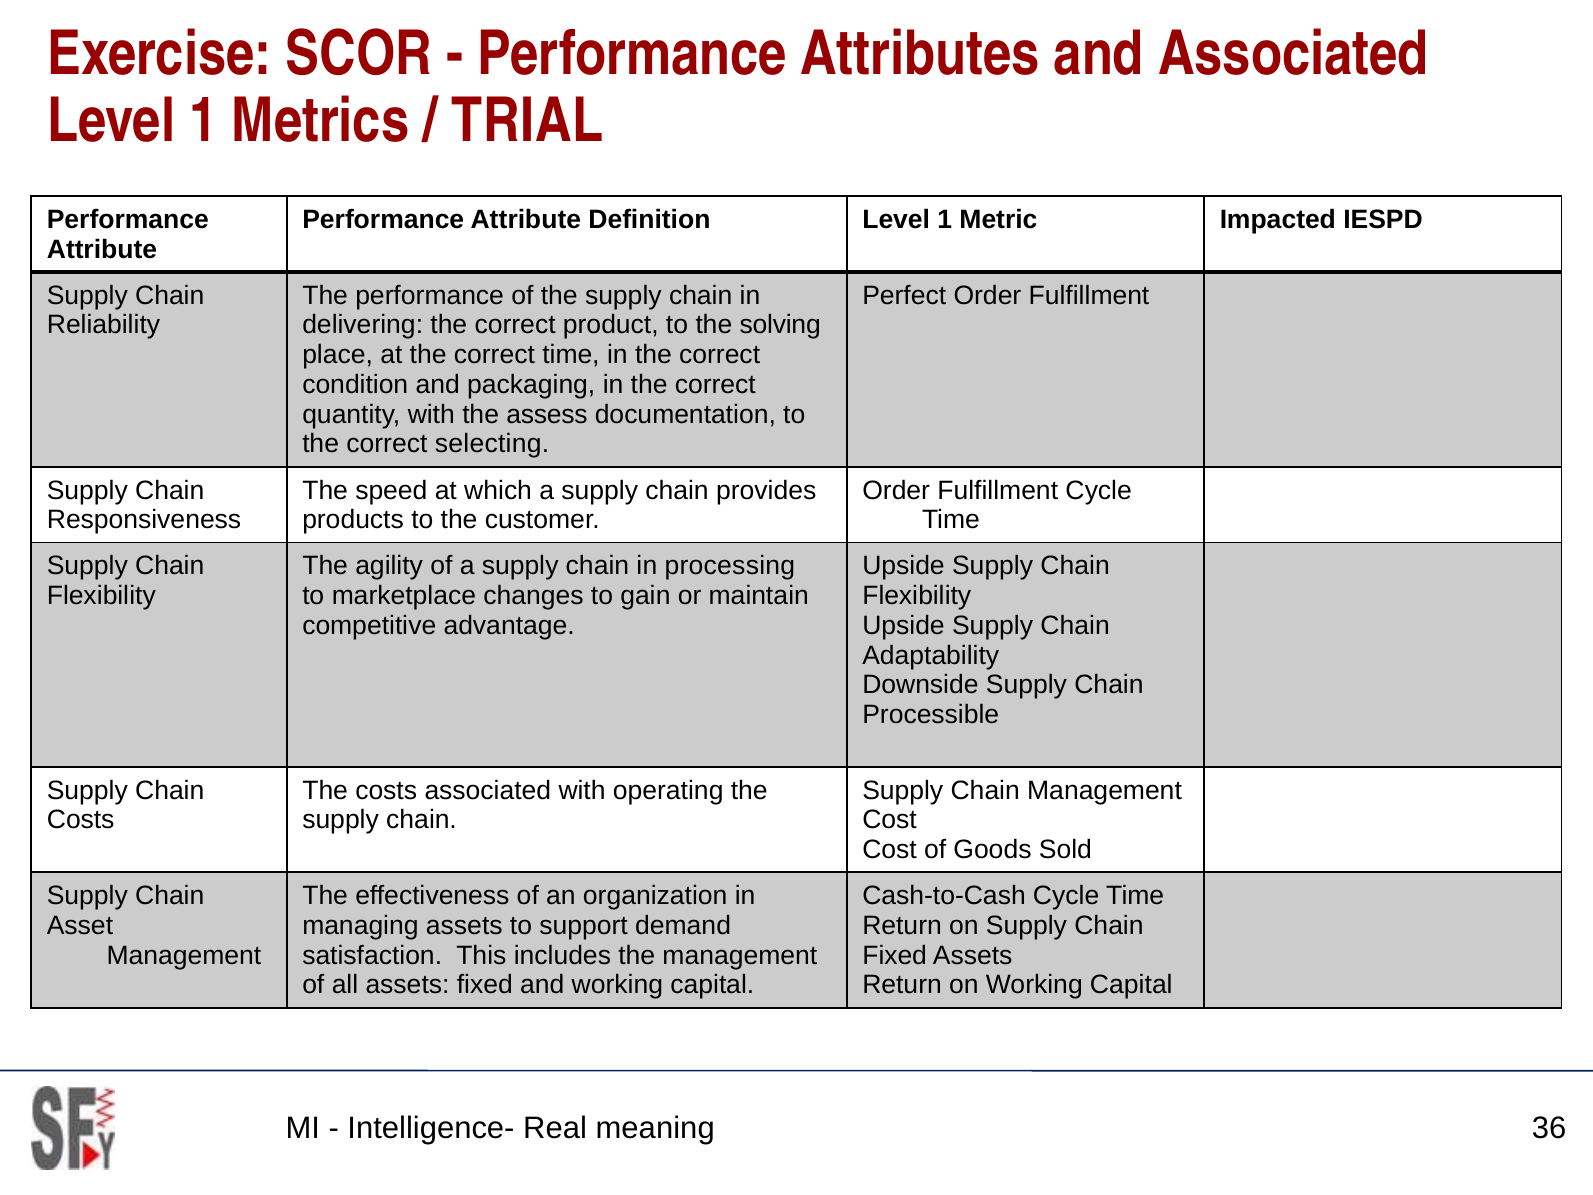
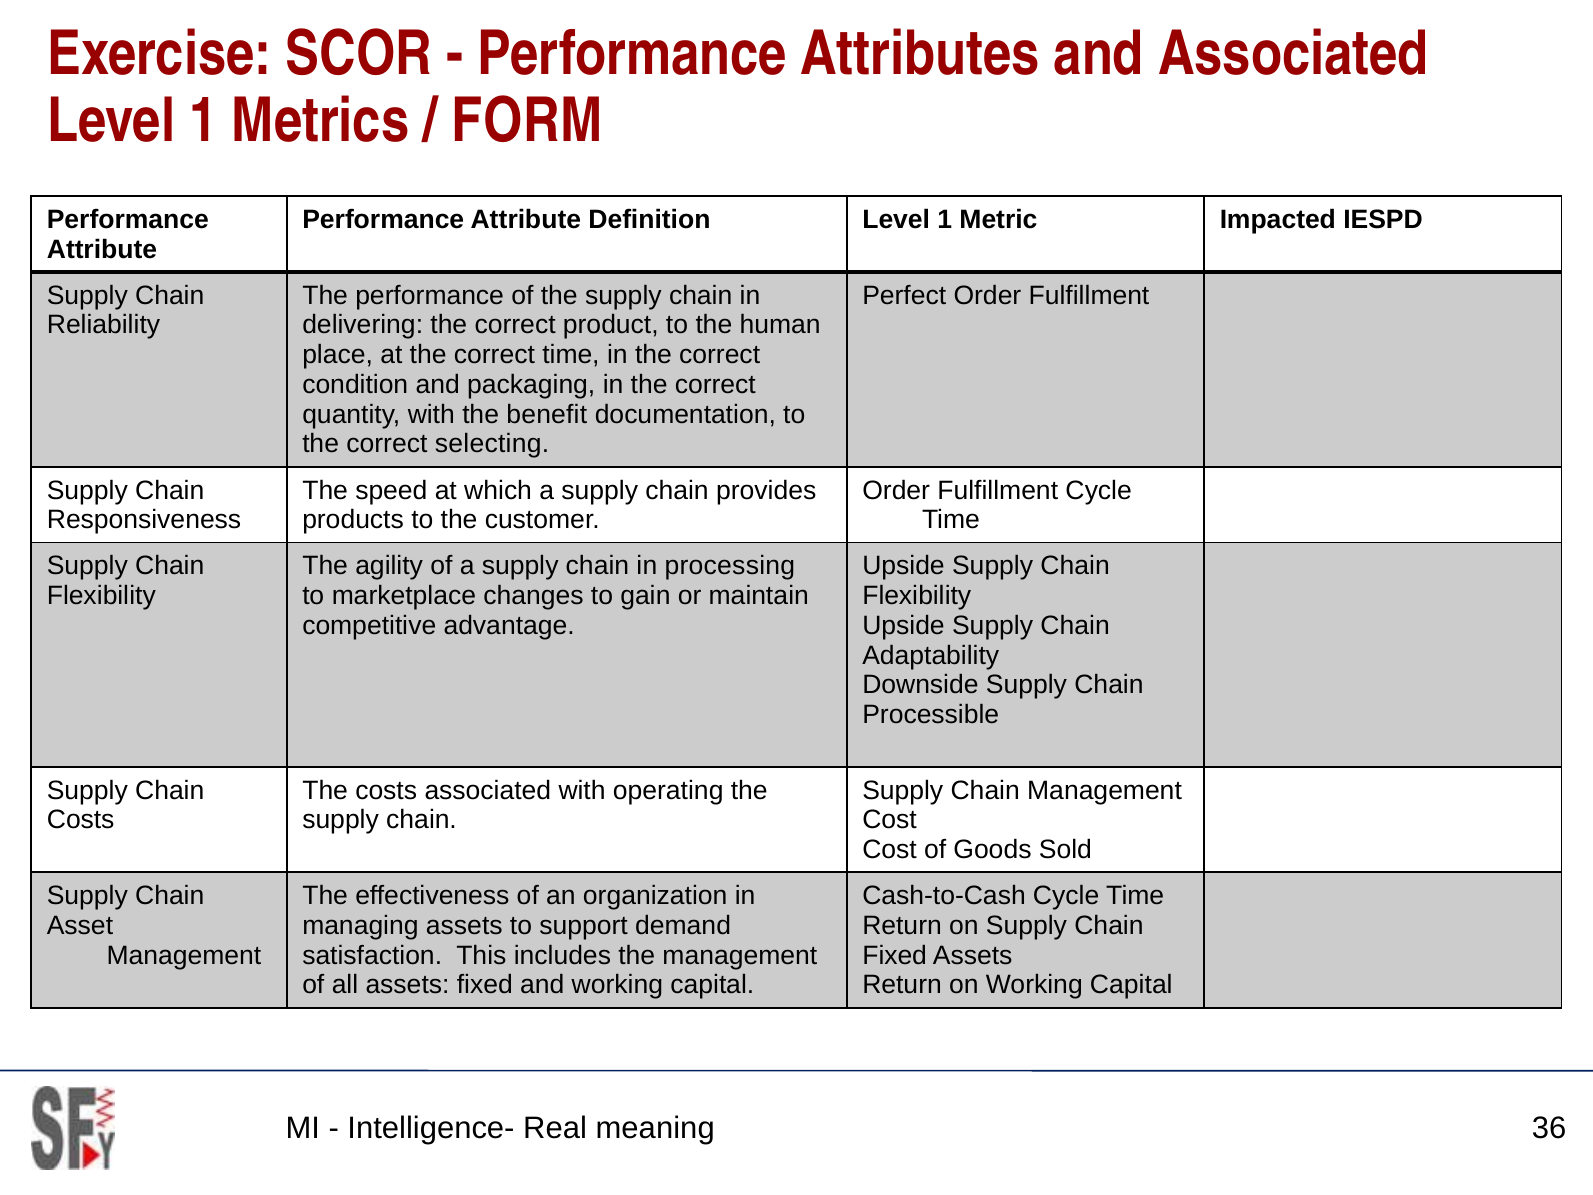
TRIAL: TRIAL -> FORM
solving: solving -> human
assess: assess -> benefit
